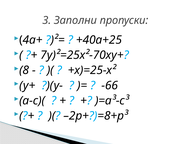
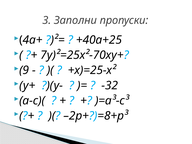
8: 8 -> 9
-66: -66 -> -32
